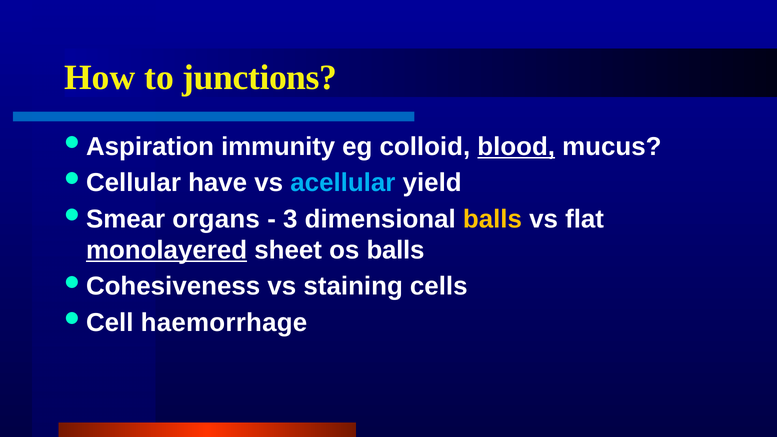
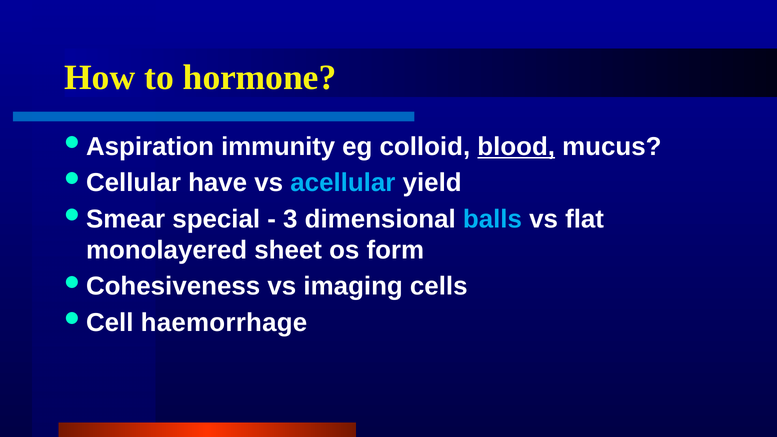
junctions: junctions -> hormone
organs: organs -> special
balls at (492, 219) colour: yellow -> light blue
monolayered underline: present -> none
os balls: balls -> form
staining: staining -> imaging
